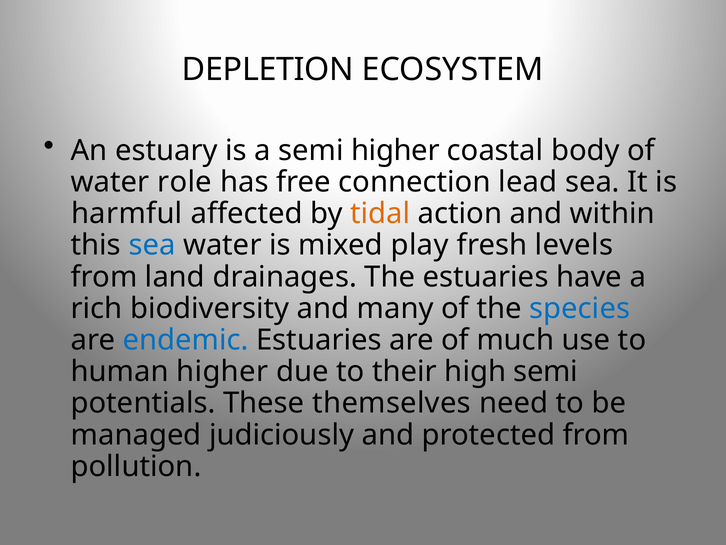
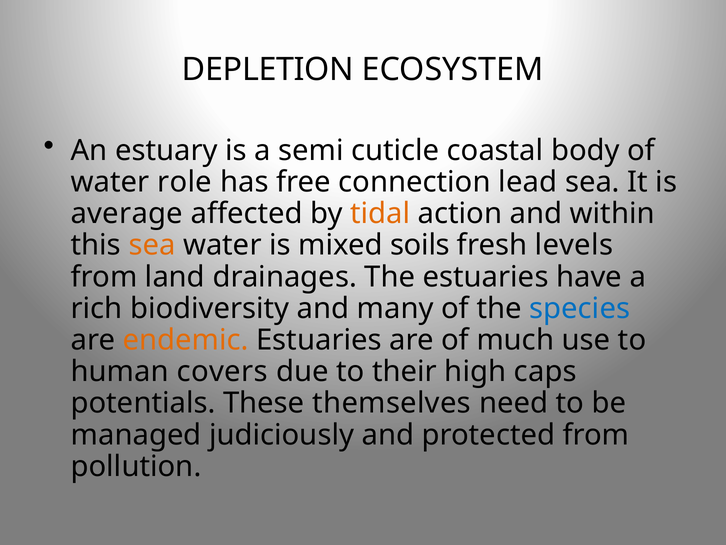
semi higher: higher -> cuticle
harmful: harmful -> average
sea at (152, 245) colour: blue -> orange
play: play -> soils
endemic colour: blue -> orange
human higher: higher -> covers
high semi: semi -> caps
